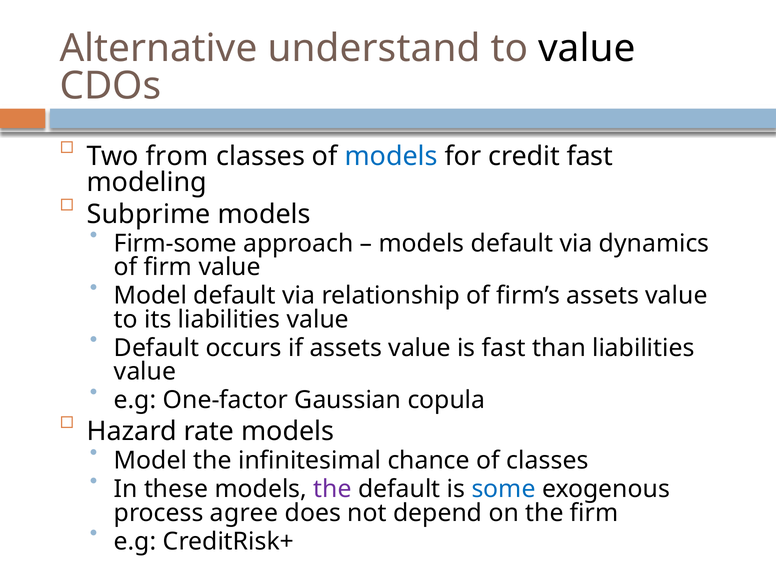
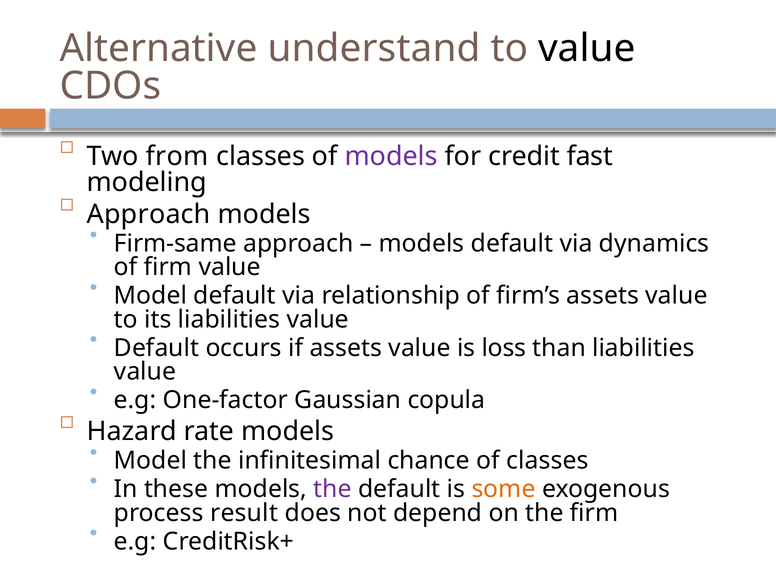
models at (391, 157) colour: blue -> purple
Subprime at (149, 214): Subprime -> Approach
Firm-some: Firm-some -> Firm-same
is fast: fast -> loss
some colour: blue -> orange
agree: agree -> result
